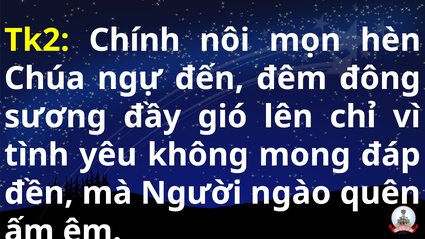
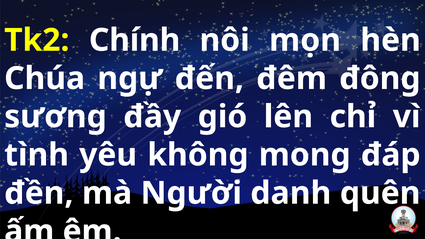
ngào: ngào -> danh
